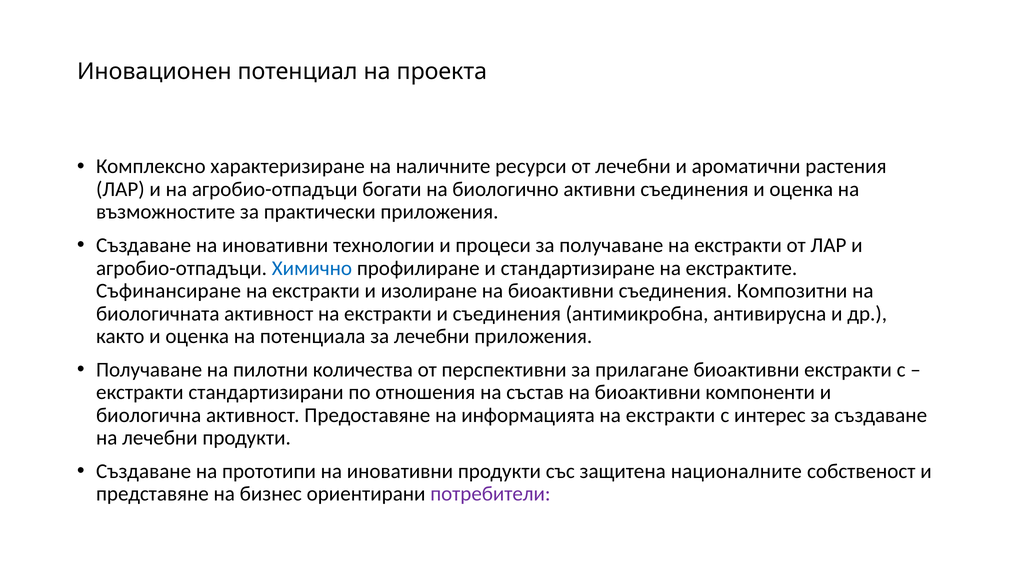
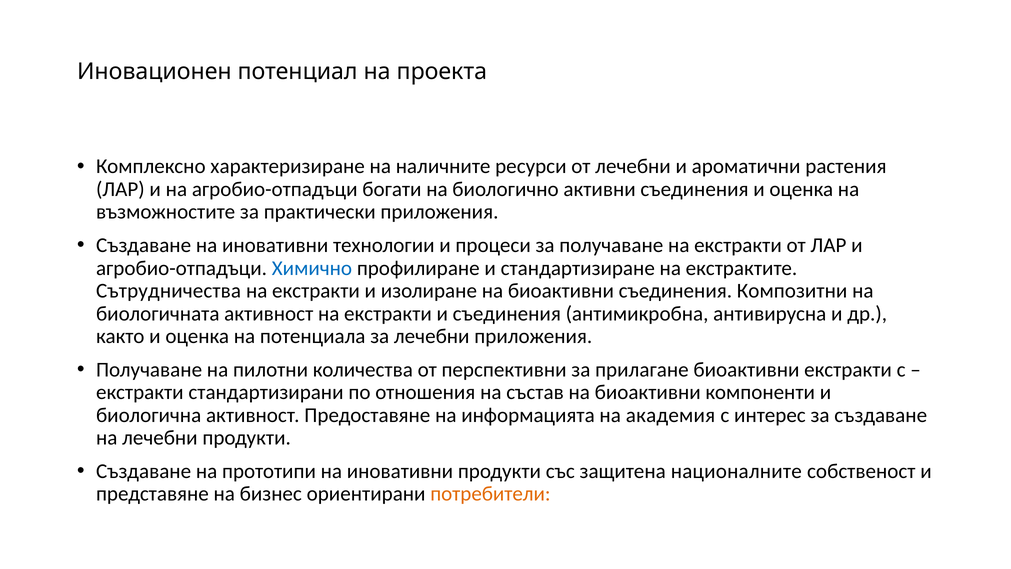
Съфинансиране: Съфинансиране -> Сътрудничества
информацията на екстракти: екстракти -> академия
потребители colour: purple -> orange
